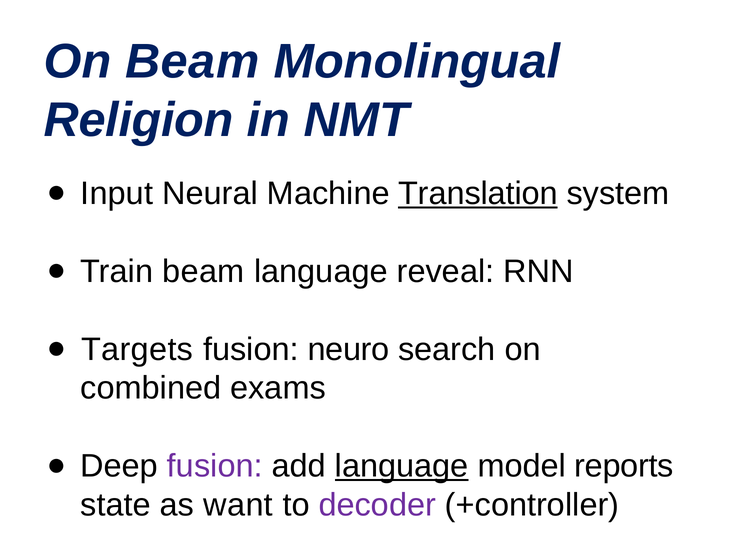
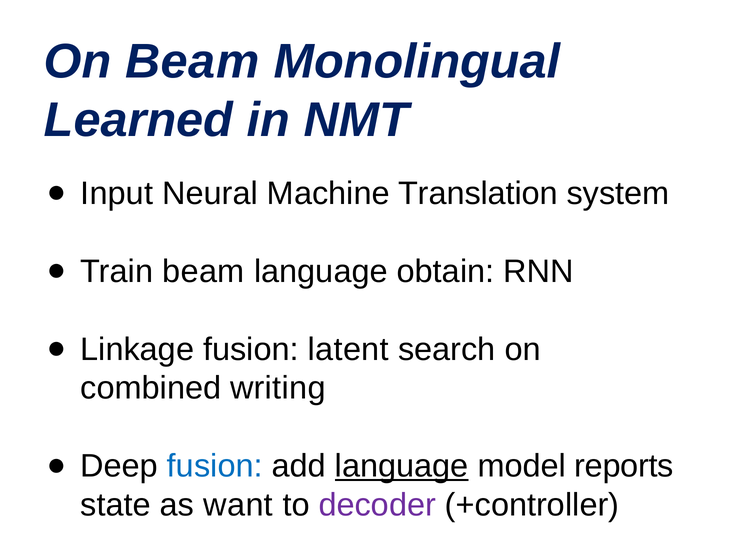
Religion: Religion -> Learned
Translation underline: present -> none
reveal: reveal -> obtain
Targets: Targets -> Linkage
neuro: neuro -> latent
exams: exams -> writing
fusion at (215, 466) colour: purple -> blue
